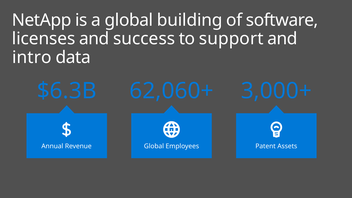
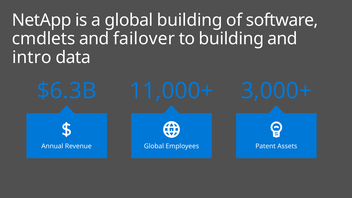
licenses: licenses -> cmdlets
success: success -> failover
to support: support -> building
62,060+: 62,060+ -> 11,000+
